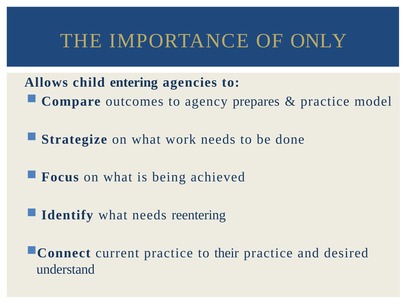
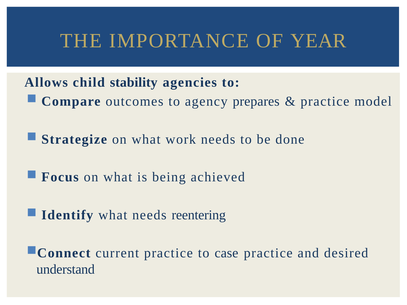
ONLY: ONLY -> YEAR
entering: entering -> stability
their: their -> case
